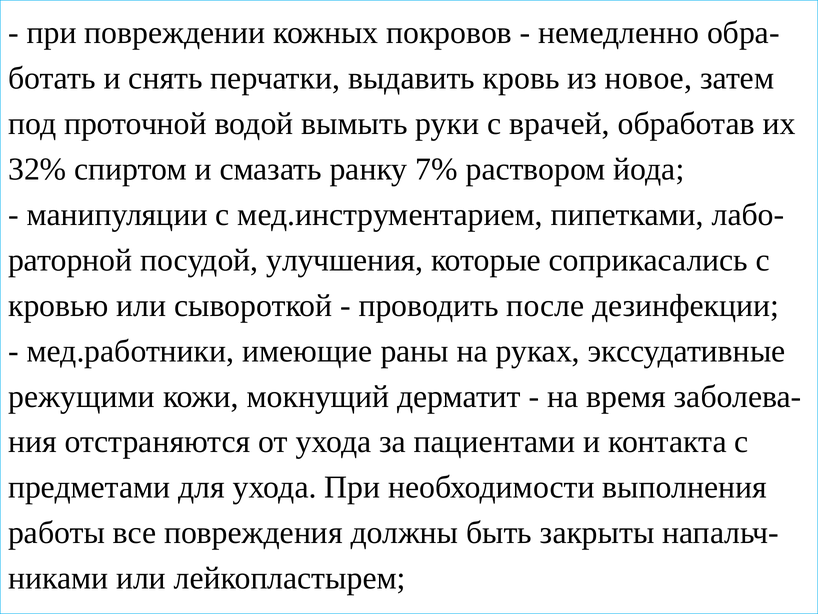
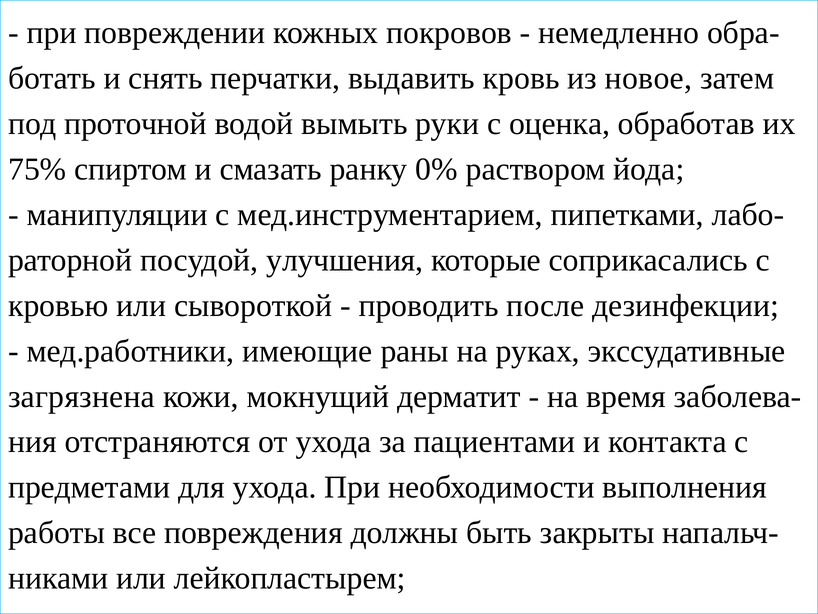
врачей: врачей -> оценка
32%: 32% -> 75%
7%: 7% -> 0%
режущими: режущими -> загрязнена
